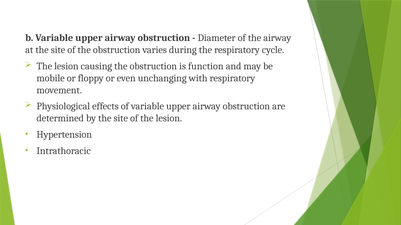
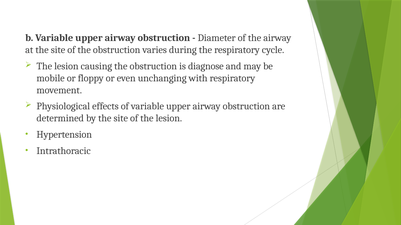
function: function -> diagnose
